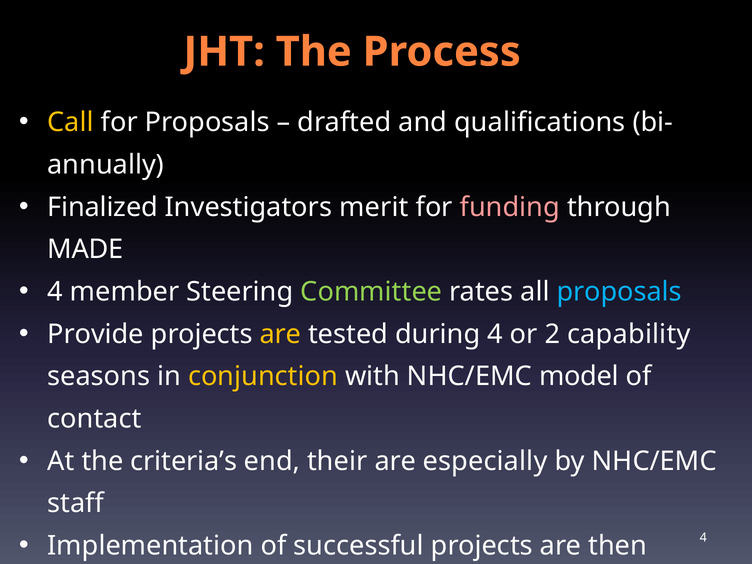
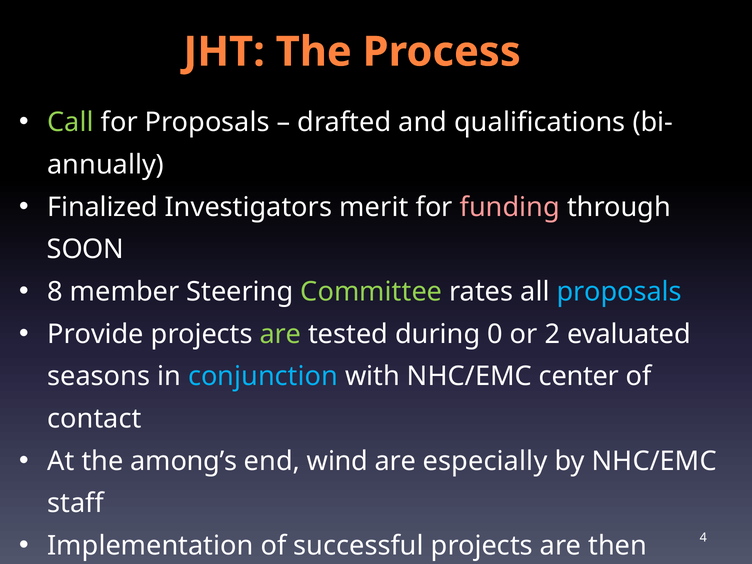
Call colour: yellow -> light green
MADE: MADE -> SOON
4 at (55, 292): 4 -> 8
are at (280, 334) colour: yellow -> light green
during 4: 4 -> 0
capability: capability -> evaluated
conjunction colour: yellow -> light blue
model: model -> center
criteria’s: criteria’s -> among’s
their: their -> wind
